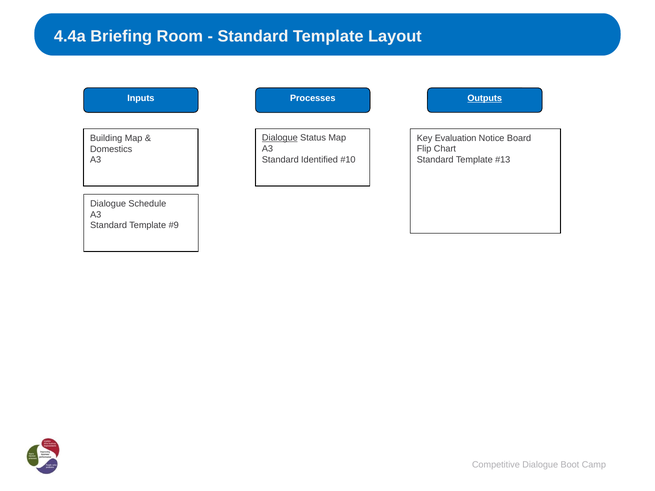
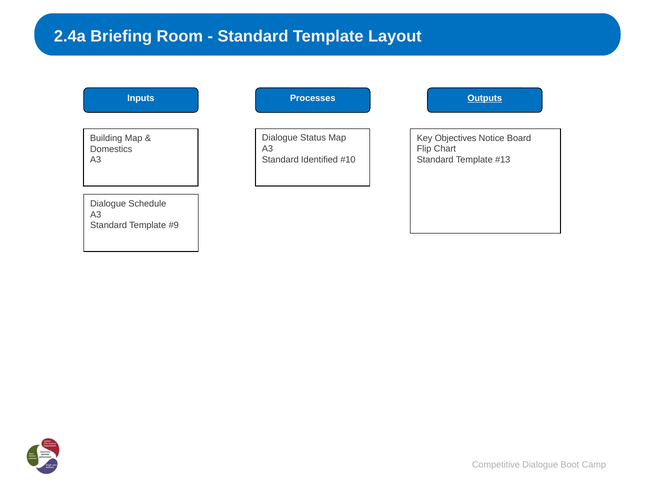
4.4a: 4.4a -> 2.4a
Dialogue at (280, 138) underline: present -> none
Evaluation: Evaluation -> Objectives
